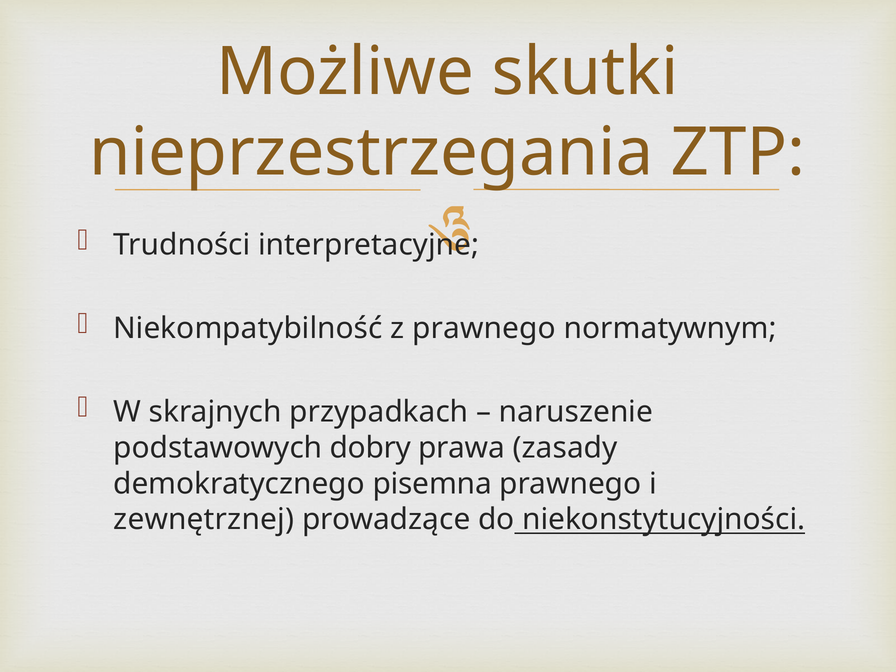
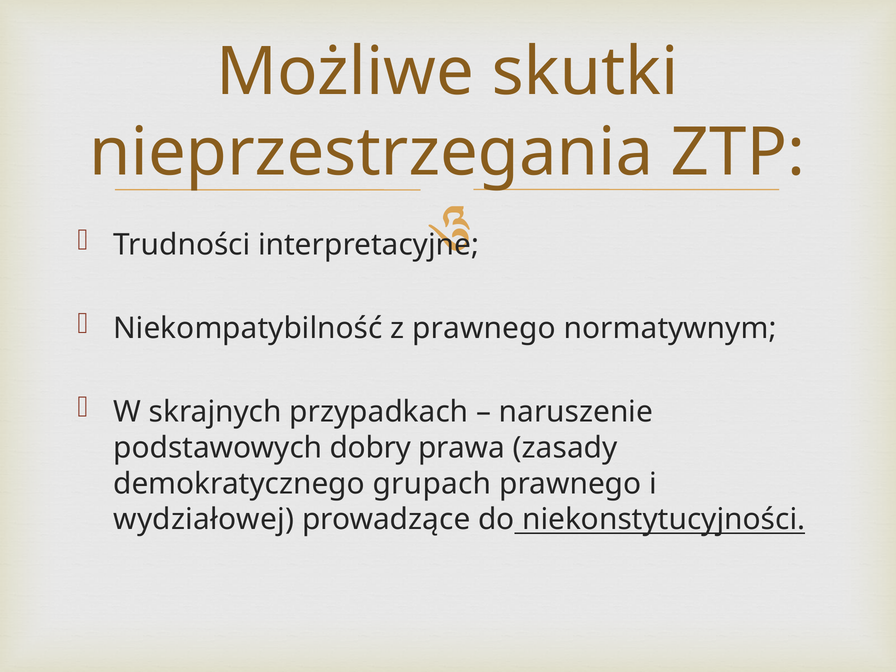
pisemna: pisemna -> grupach
zewnętrznej: zewnętrznej -> wydziałowej
